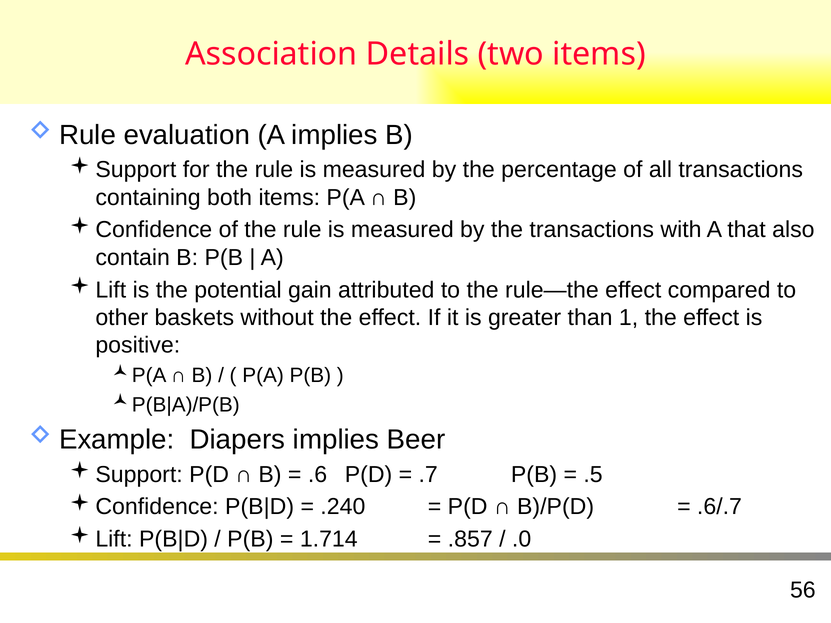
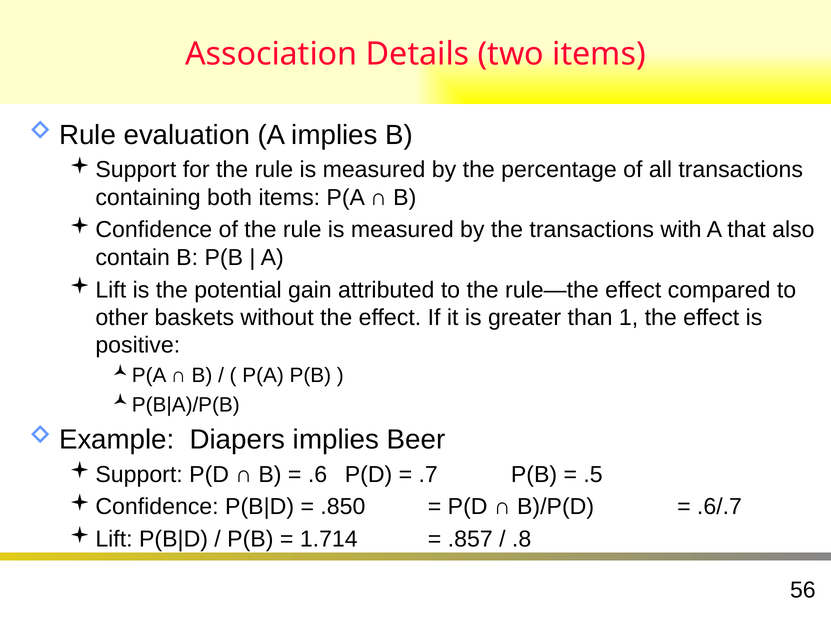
.240: .240 -> .850
.0: .0 -> .8
